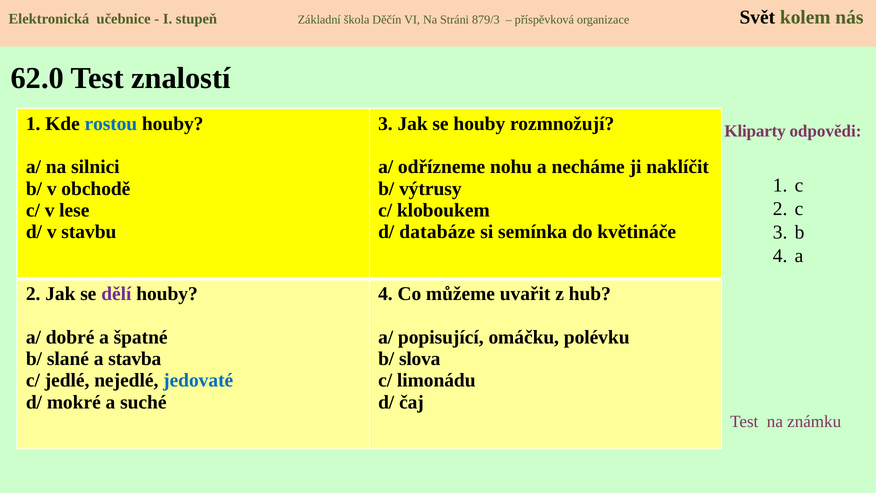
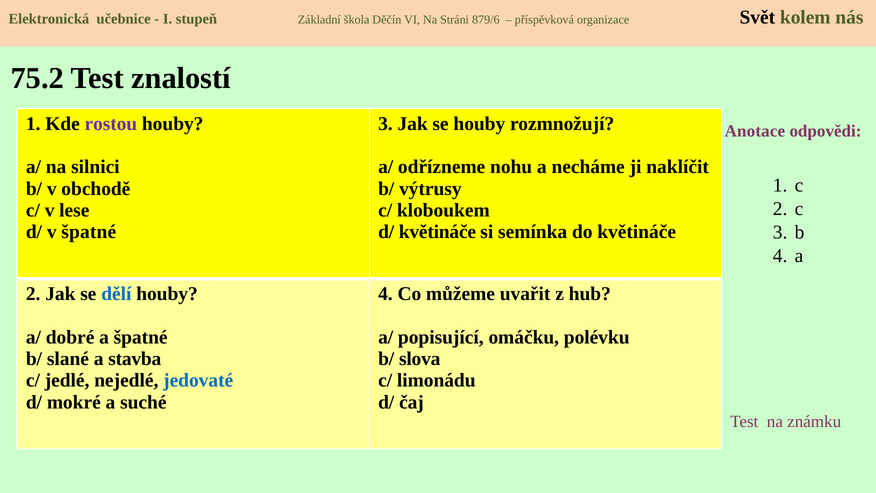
879/3: 879/3 -> 879/6
62.0: 62.0 -> 75.2
rostou colour: blue -> purple
Kliparty: Kliparty -> Anotace
v stavbu: stavbu -> špatné
d/ databáze: databáze -> květináče
dělí colour: purple -> blue
